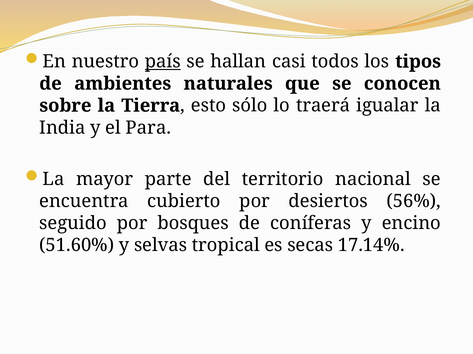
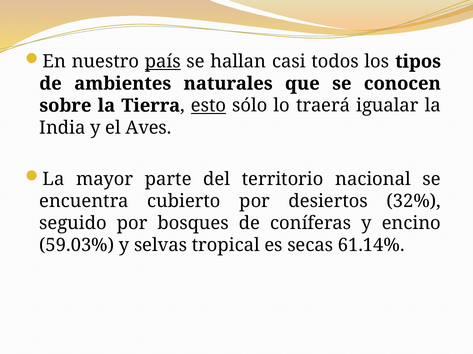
esto underline: none -> present
Para: Para -> Aves
56%: 56% -> 32%
51.60%: 51.60% -> 59.03%
17.14%: 17.14% -> 61.14%
